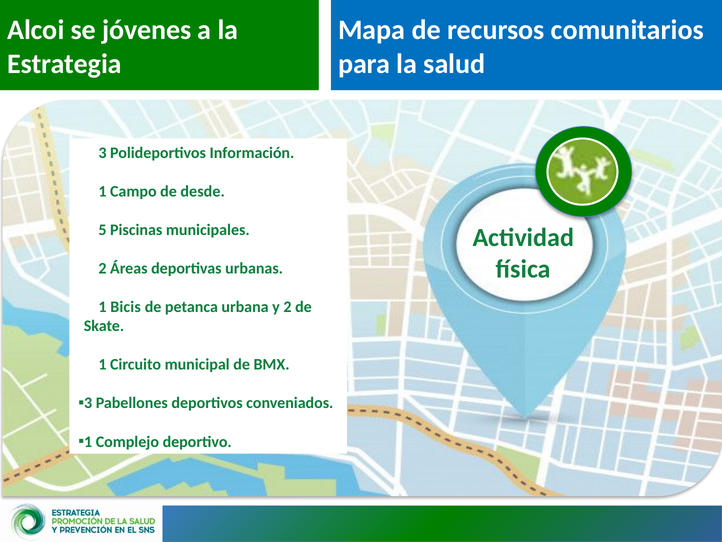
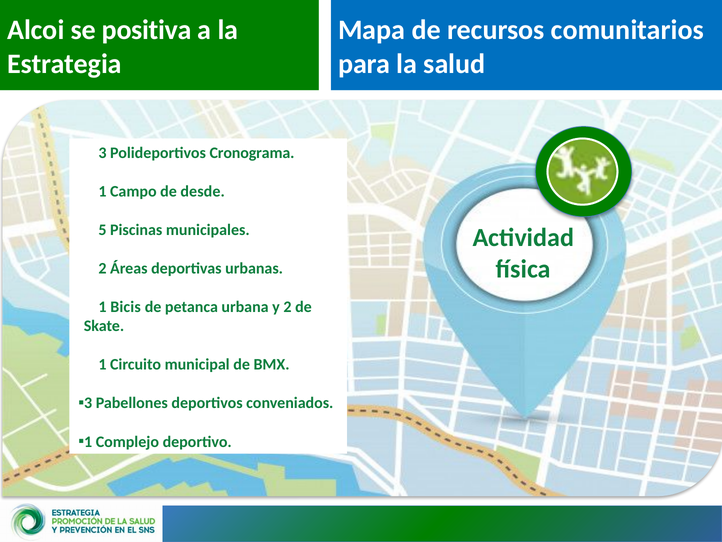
jóvenes: jóvenes -> positiva
Información: Información -> Cronograma
